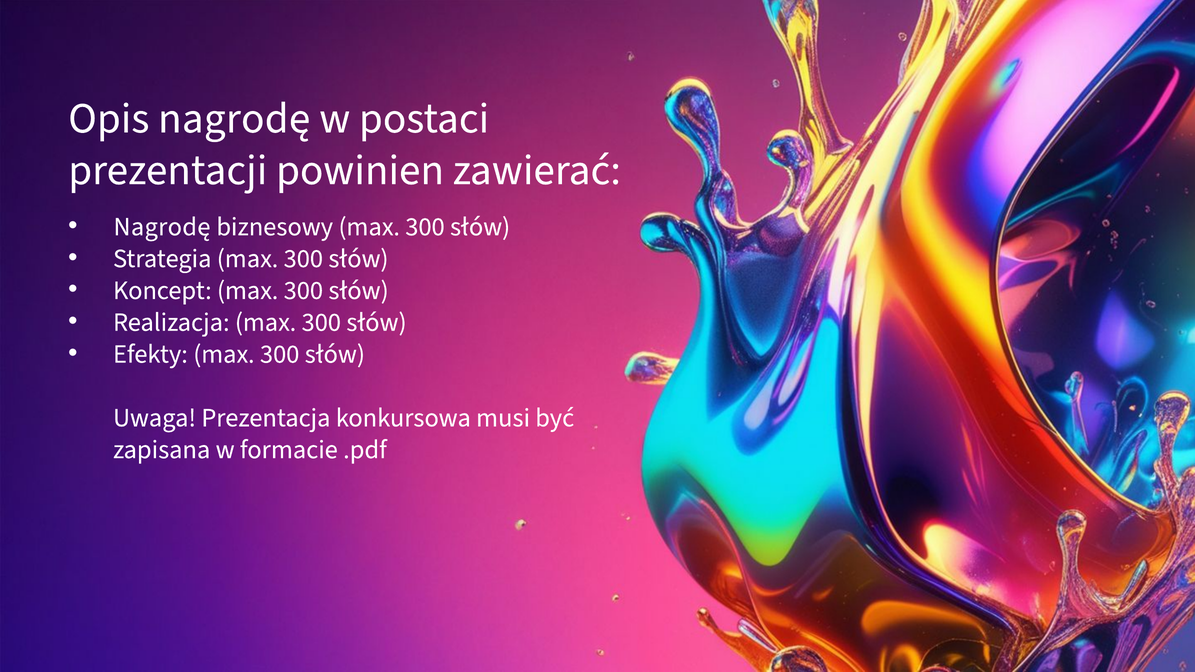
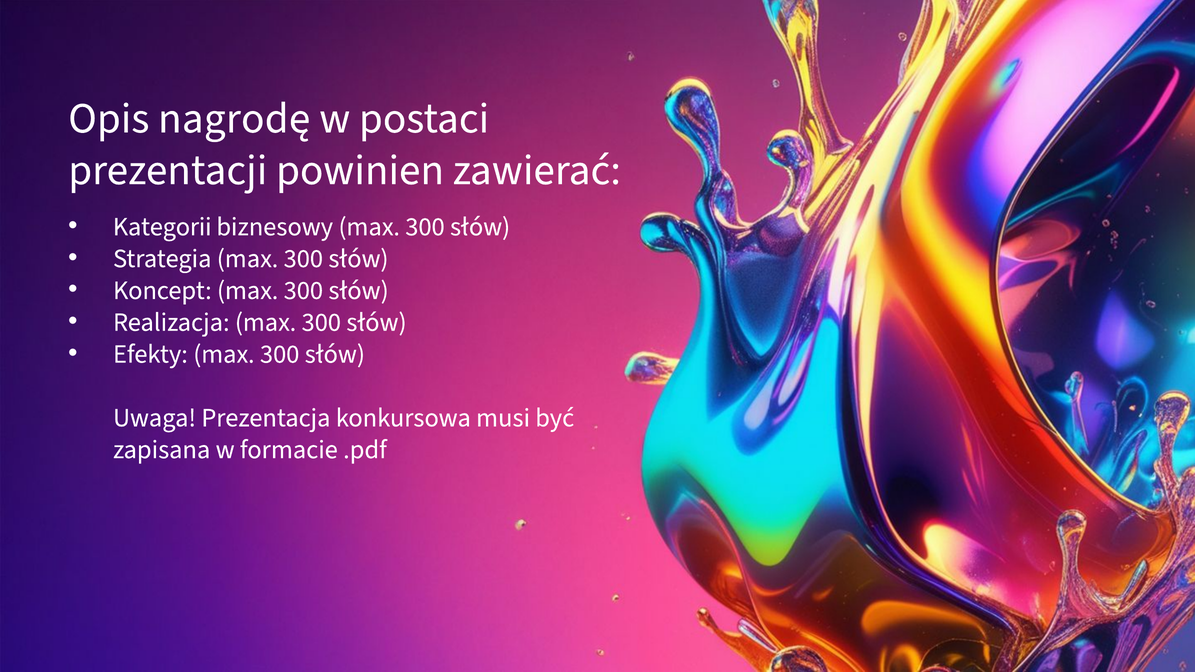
Nagrodę at (162, 227): Nagrodę -> Kategorii
